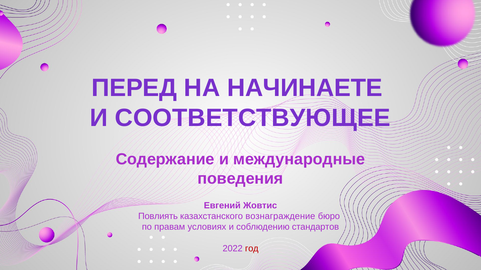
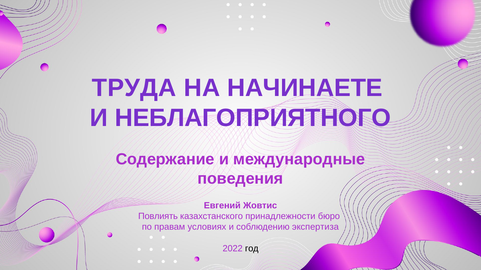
ПЕРЕД: ПЕРЕД -> ТРУДА
СООТВЕТСТВУЮЩЕЕ: СООТВЕТСТВУЮЩЕЕ -> НЕБЛАГОПРИЯТНОГО
вознаграждение: вознаграждение -> принадлежности
стандартов: стандартов -> экспертиза
год colour: red -> black
